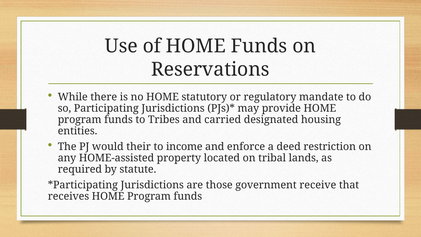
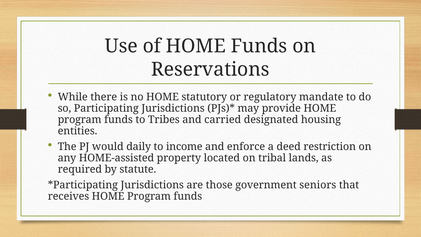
their: their -> daily
receive: receive -> seniors
